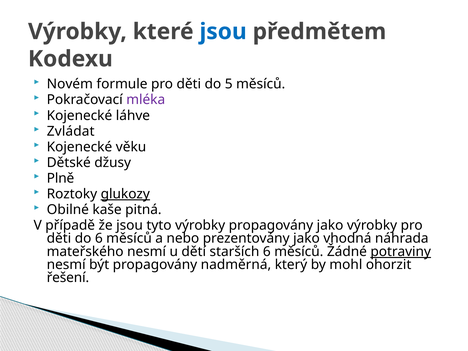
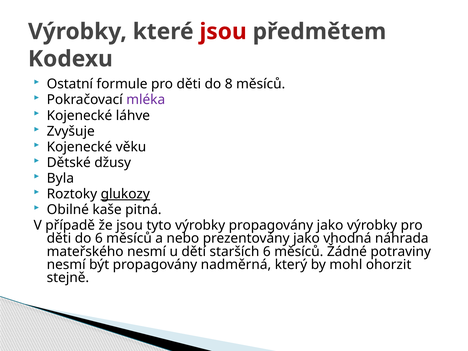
jsou at (223, 32) colour: blue -> red
Novém: Novém -> Ostatní
5: 5 -> 8
Zvládat: Zvládat -> Zvyšuje
Plně: Plně -> Byla
potraviny underline: present -> none
řešení: řešení -> stejně
